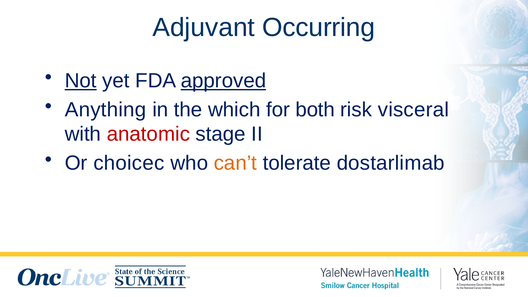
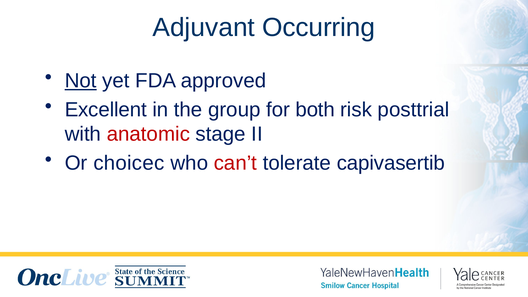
approved underline: present -> none
Anything: Anything -> Excellent
which: which -> group
visceral: visceral -> posttrial
can’t colour: orange -> red
dostarlimab: dostarlimab -> capivasertib
